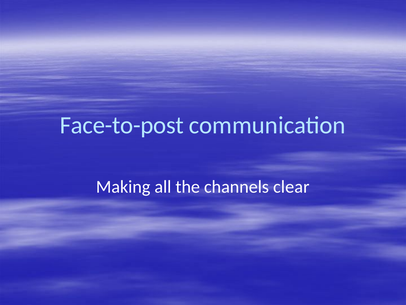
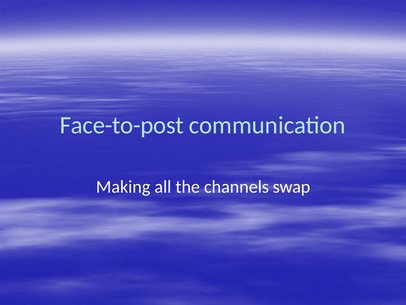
clear: clear -> swap
